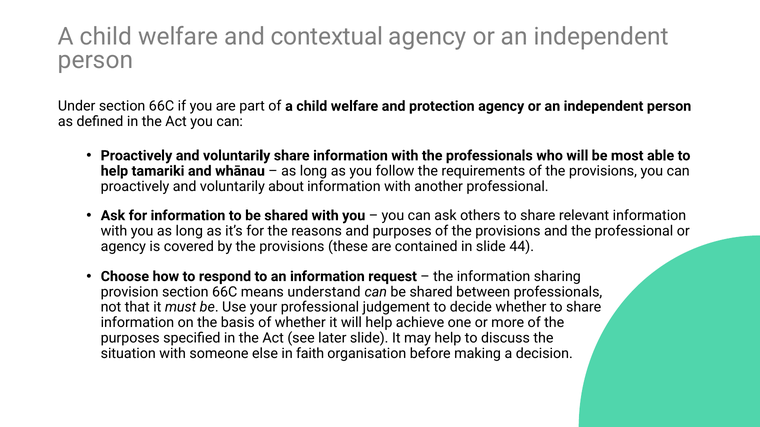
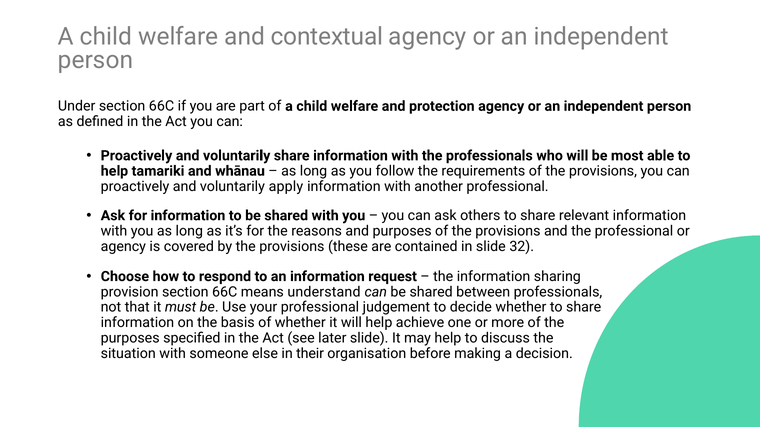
about: about -> apply
44: 44 -> 32
faith: faith -> their
